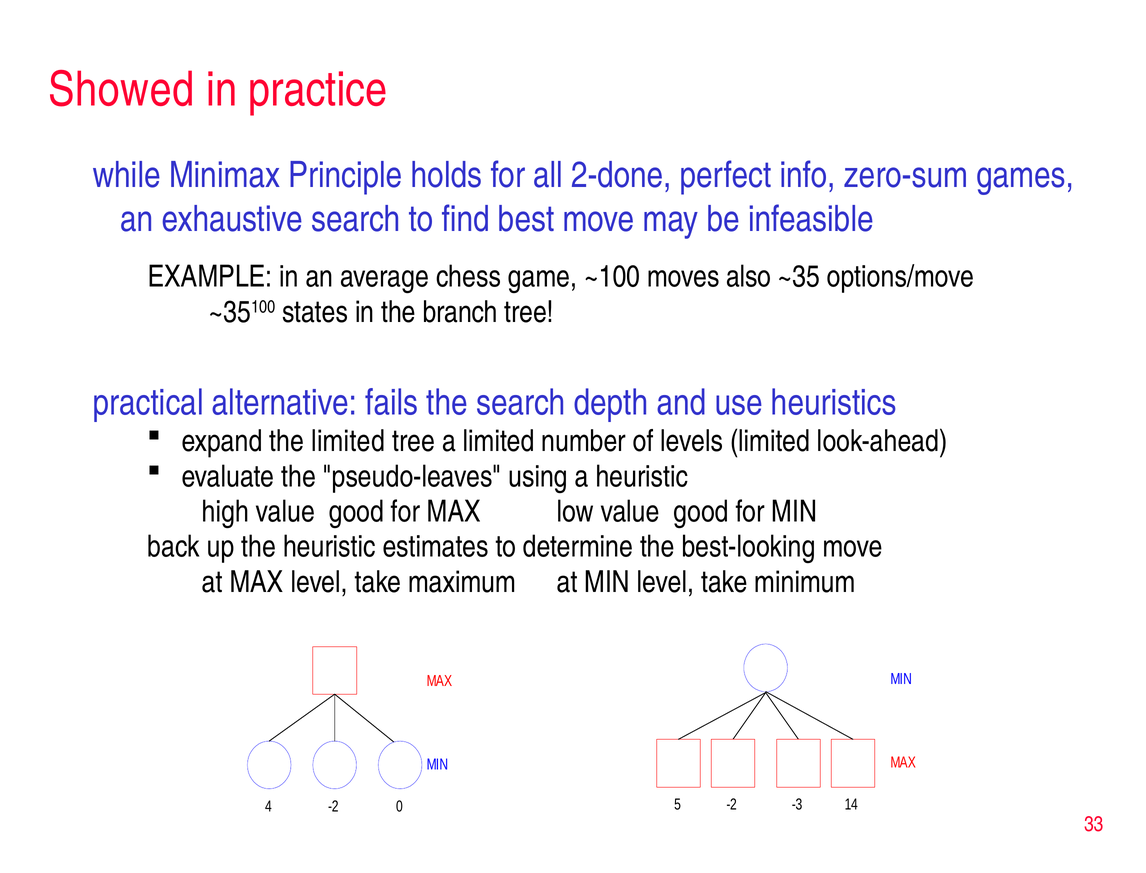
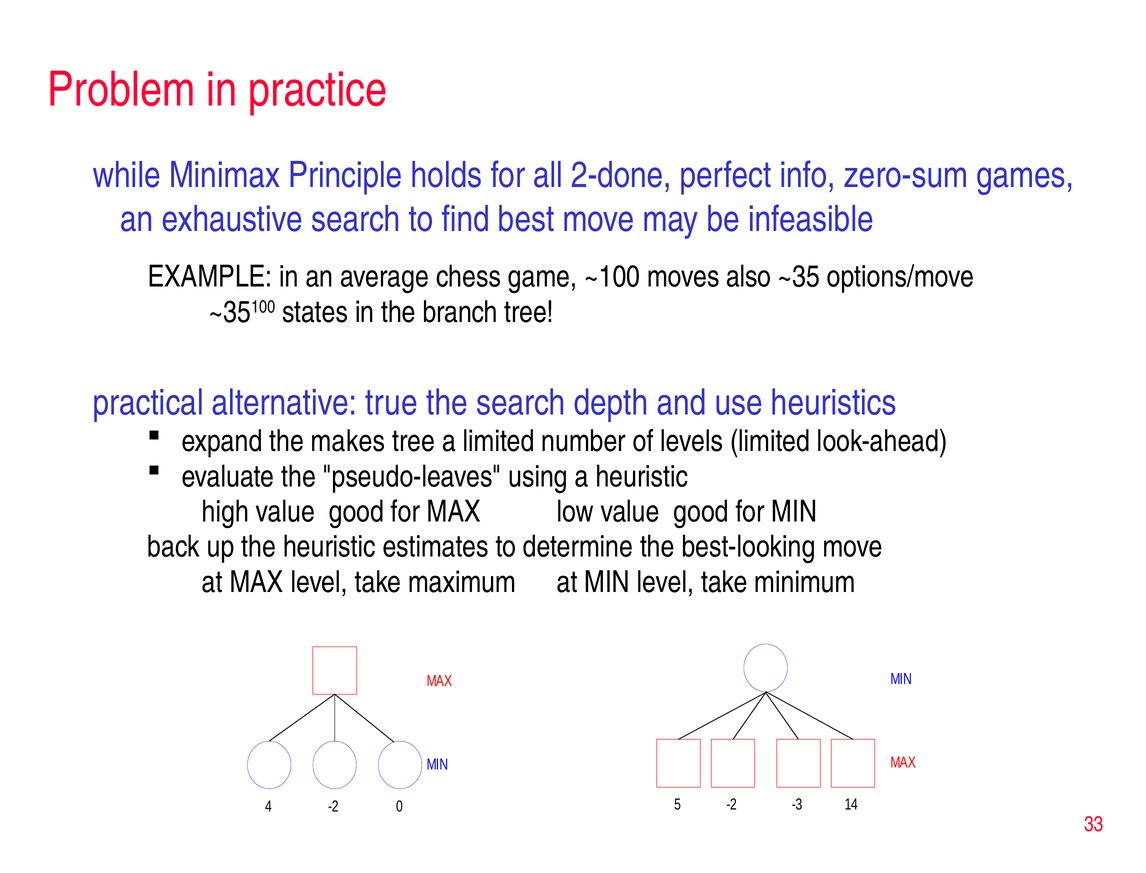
Showed: Showed -> Problem
fails: fails -> true
the limited: limited -> makes
